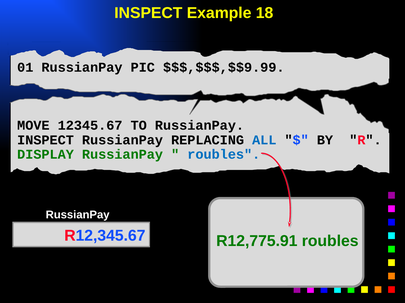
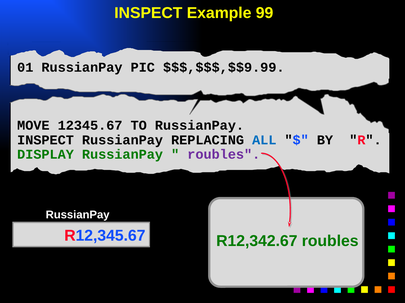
18: 18 -> 99
roubles at (224, 155) colour: blue -> purple
R12,775.91: R12,775.91 -> R12,342.67
